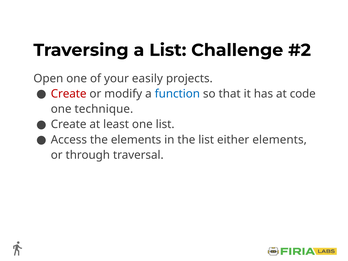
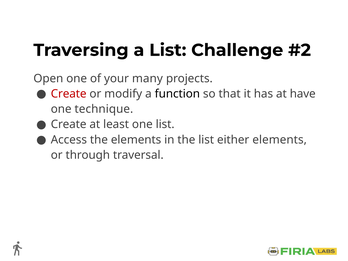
easily: easily -> many
function colour: blue -> black
code: code -> have
